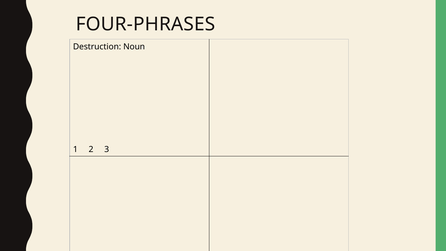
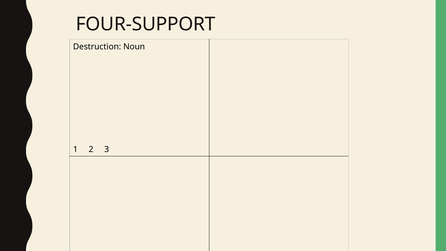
FOUR-PHRASES: FOUR-PHRASES -> FOUR-SUPPORT
